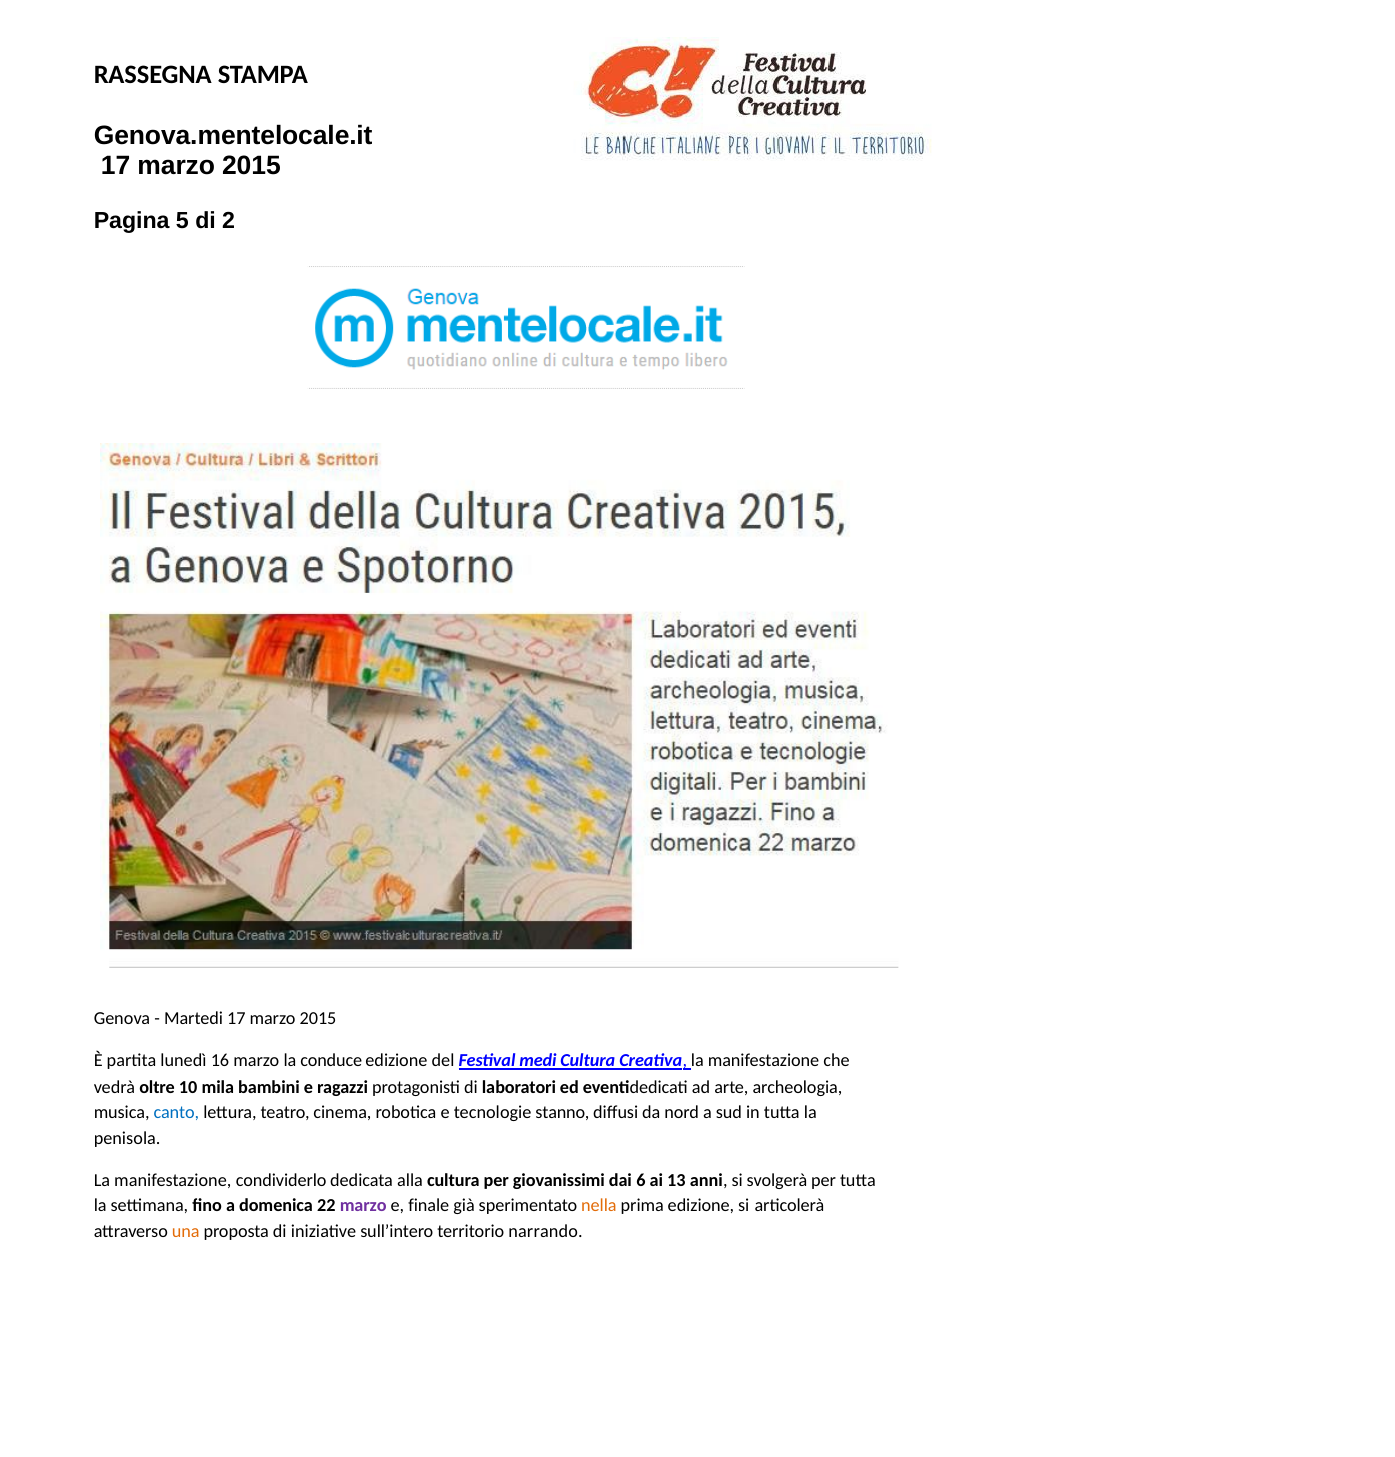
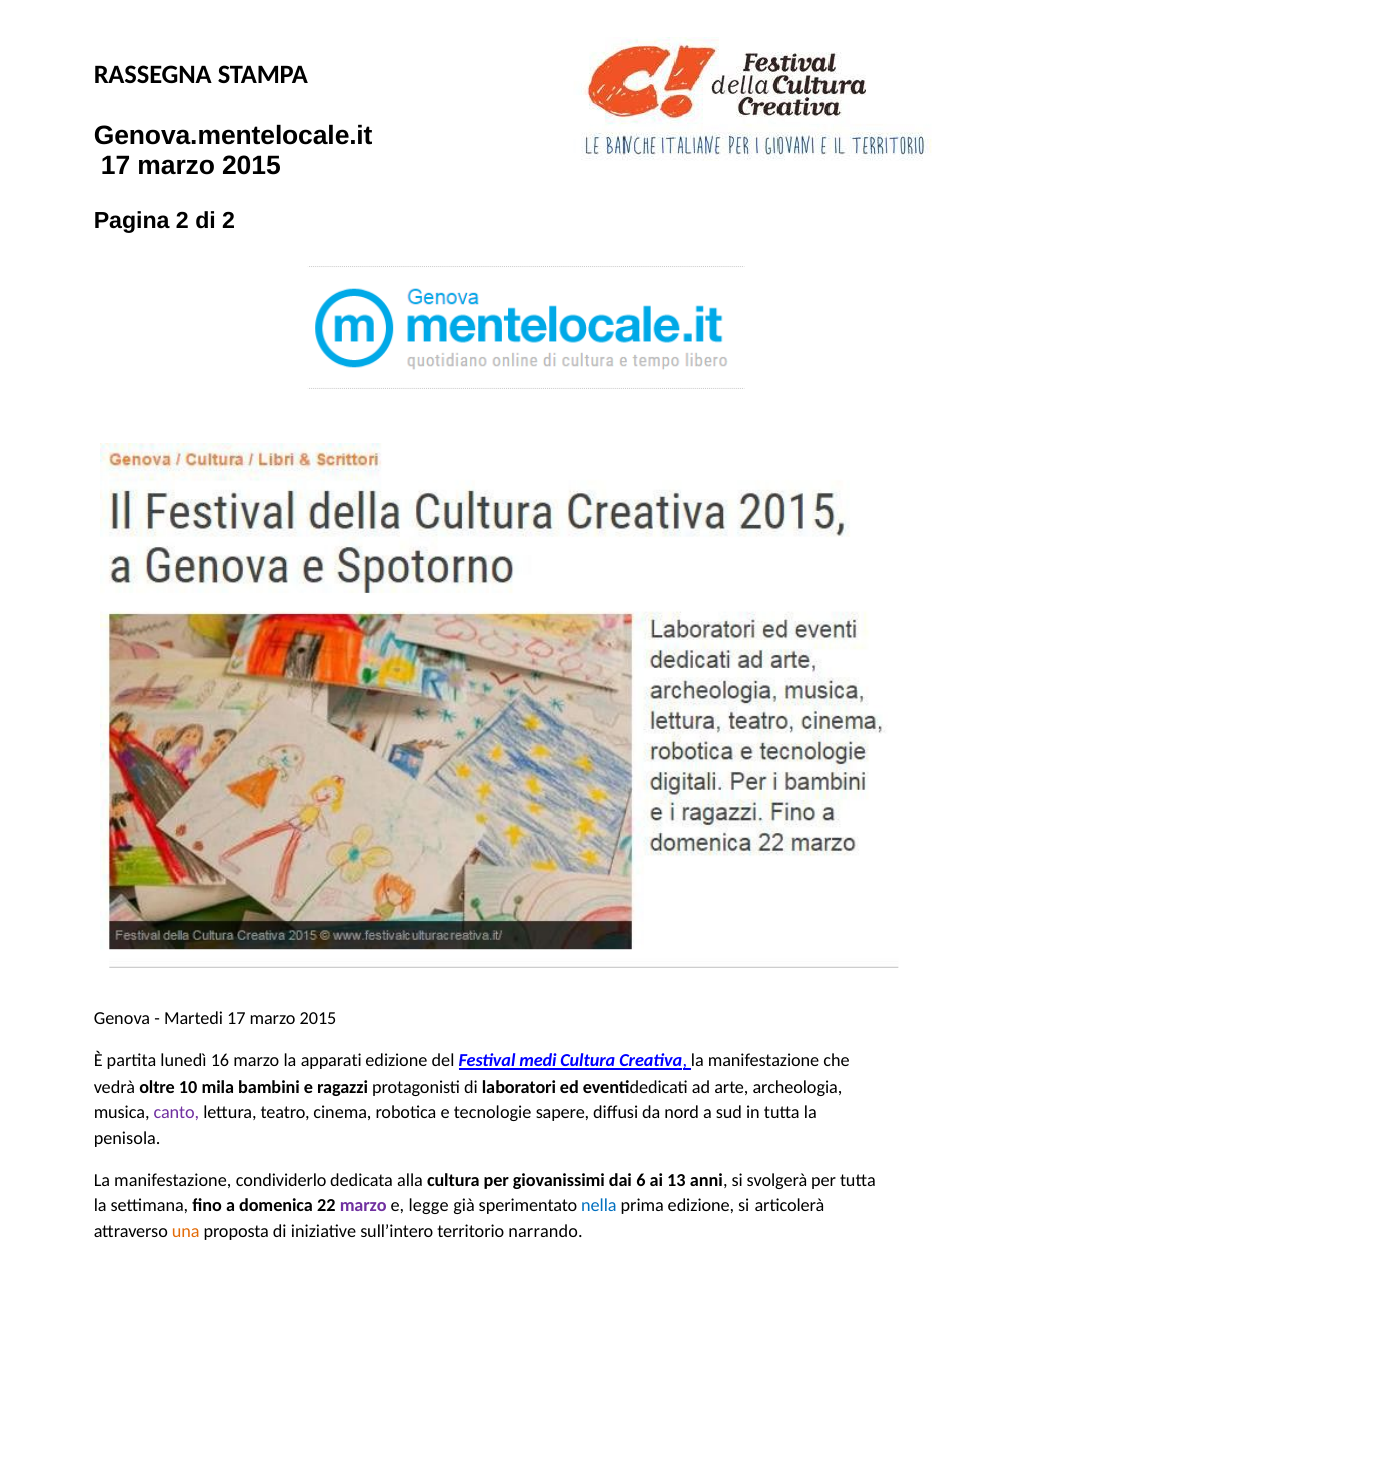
Pagina 5: 5 -> 2
conduce: conduce -> apparati
canto colour: blue -> purple
stanno: stanno -> sapere
finale: finale -> legge
nella colour: orange -> blue
